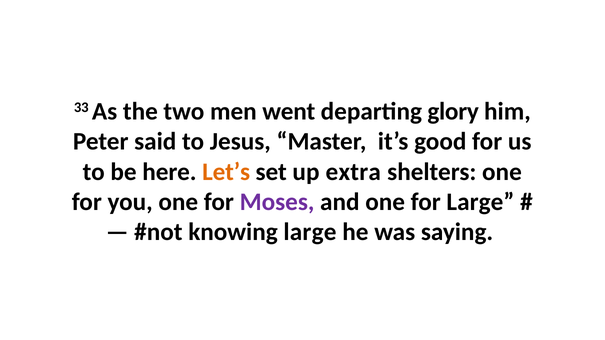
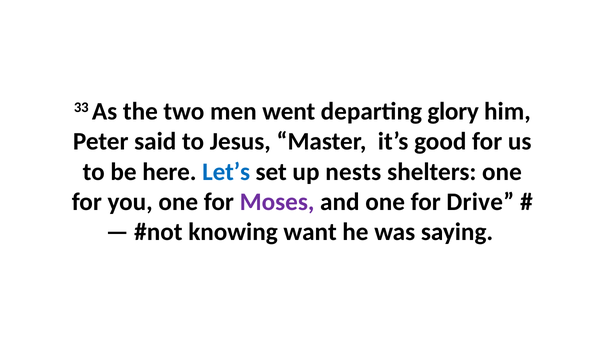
Let’s colour: orange -> blue
extra: extra -> nests
for Large: Large -> Drive
knowing large: large -> want
